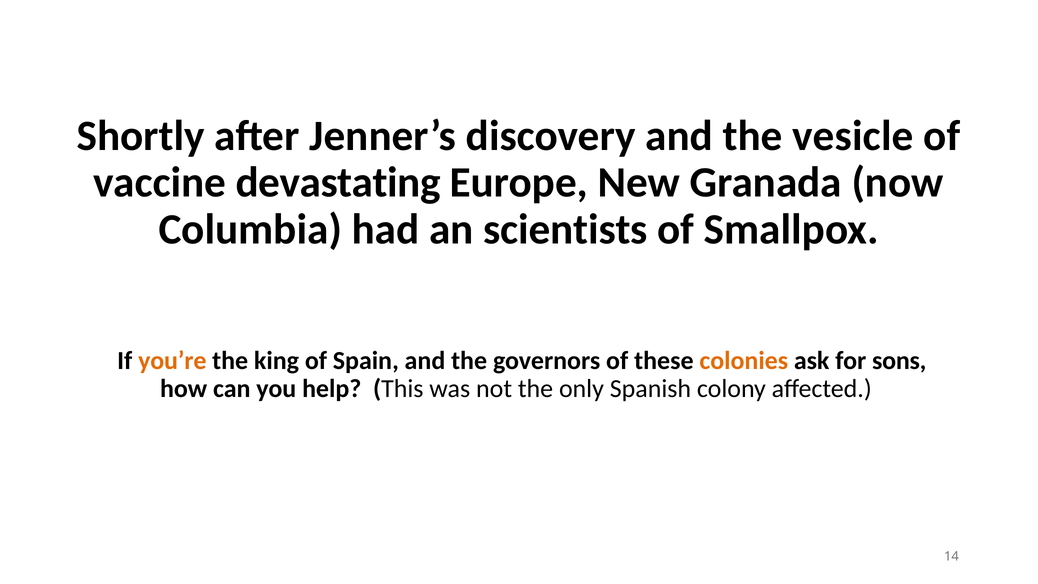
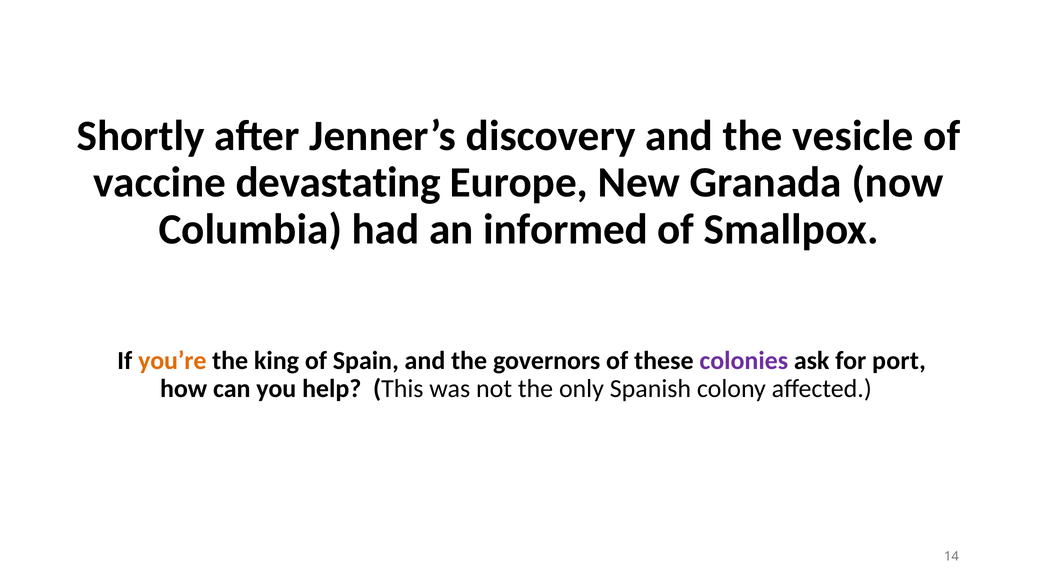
scientists: scientists -> informed
colonies colour: orange -> purple
sons: sons -> port
